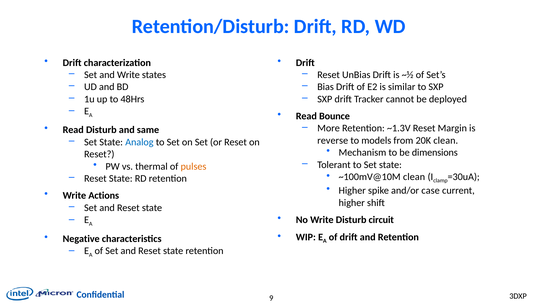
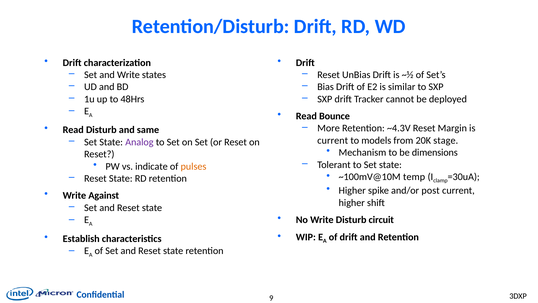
~1.3V: ~1.3V -> ~4.3V
reverse at (333, 140): reverse -> current
20K clean: clean -> stage
Analog colour: blue -> purple
thermal: thermal -> indicate
~100mV@10M clean: clean -> temp
case: case -> post
Actions: Actions -> Against
Negative: Negative -> Establish
